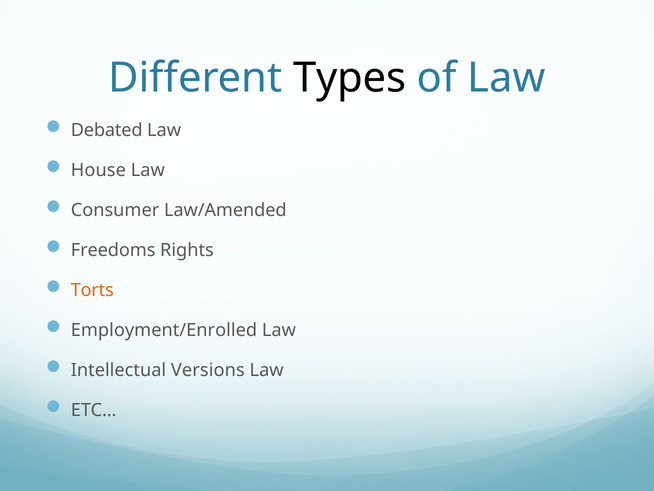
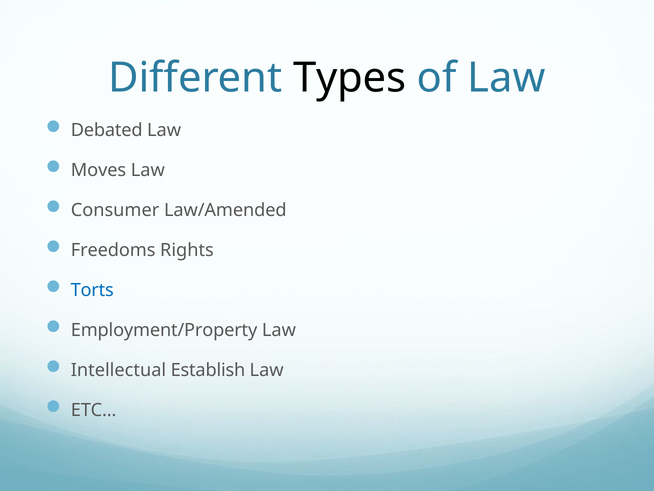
House: House -> Moves
Torts colour: orange -> blue
Employment/Enrolled: Employment/Enrolled -> Employment/Property
Versions: Versions -> Establish
